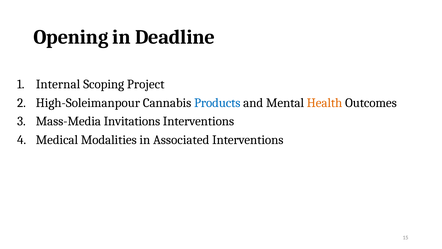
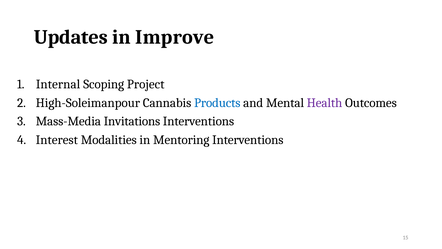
Opening: Opening -> Updates
Deadline: Deadline -> Improve
Health colour: orange -> purple
Medical: Medical -> Interest
Associated: Associated -> Mentoring
